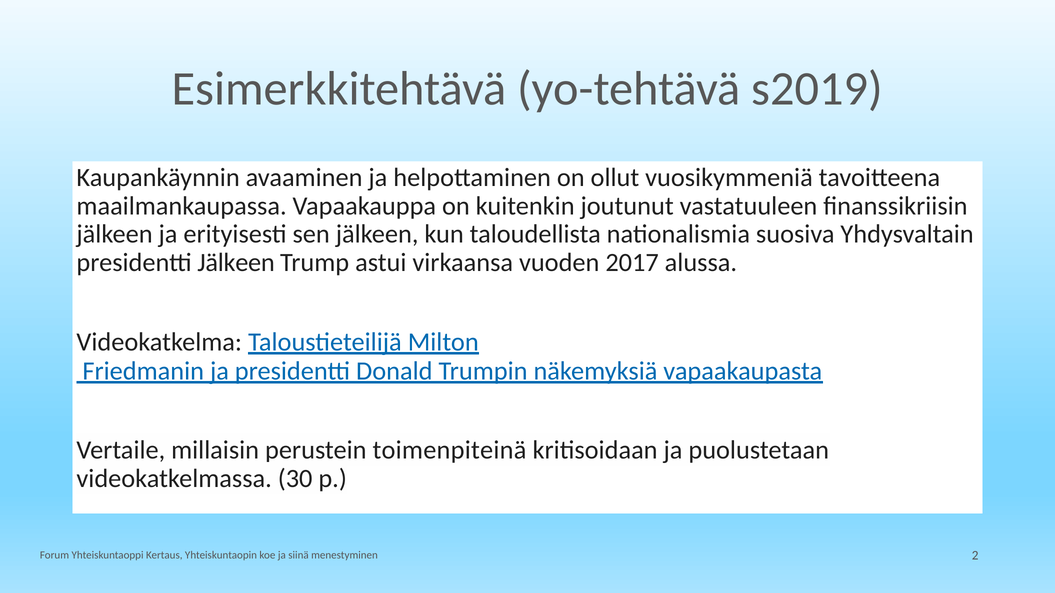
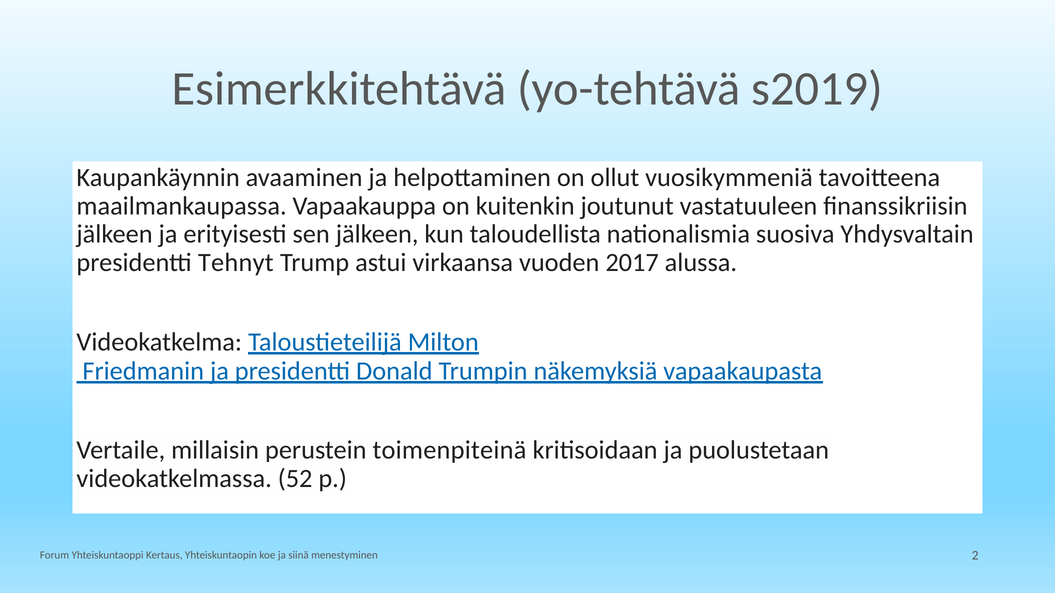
presidentti Jälkeen: Jälkeen -> Tehnyt
30: 30 -> 52
